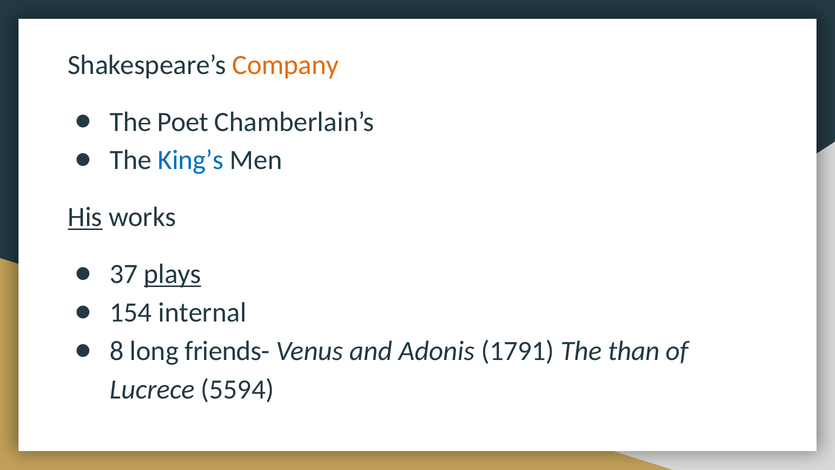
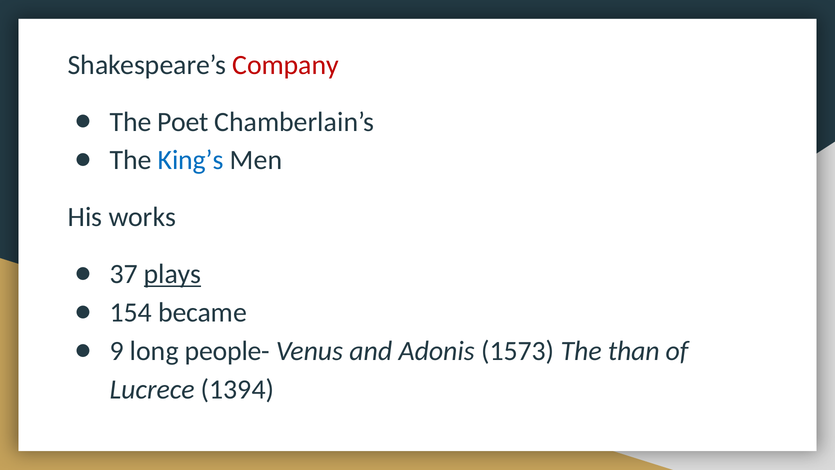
Company colour: orange -> red
His underline: present -> none
internal: internal -> became
8: 8 -> 9
friends-: friends- -> people-
1791: 1791 -> 1573
5594: 5594 -> 1394
